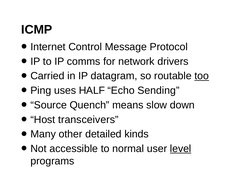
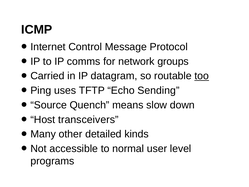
drivers: drivers -> groups
HALF: HALF -> TFTP
level underline: present -> none
